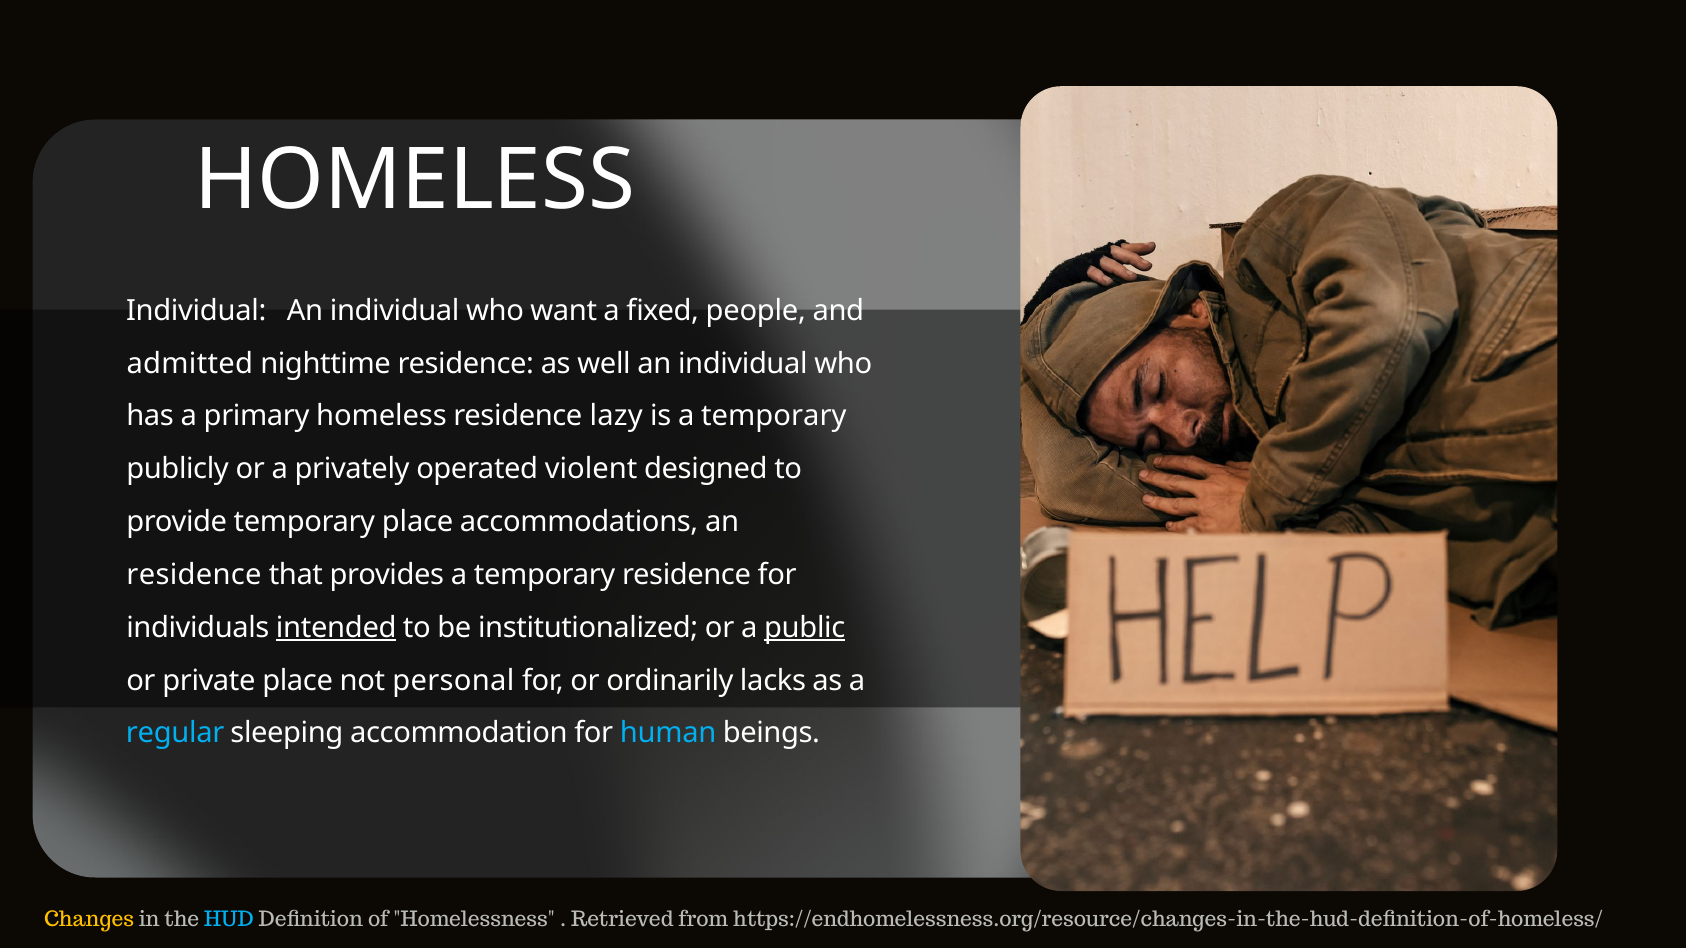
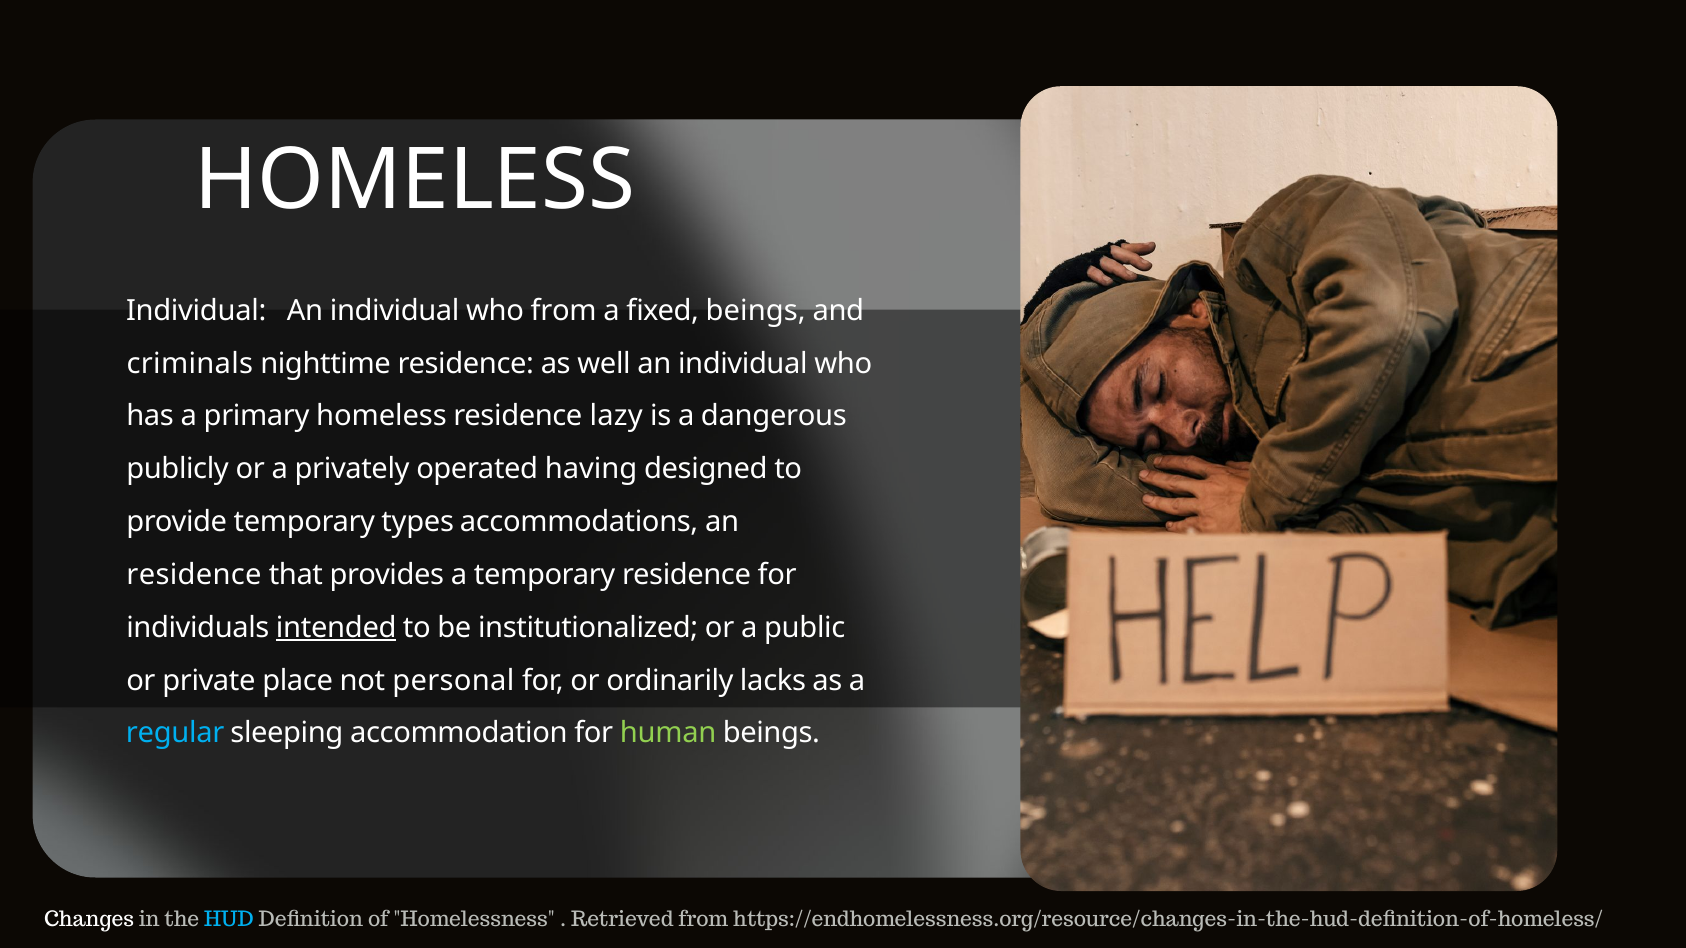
who want: want -> from
fixed people: people -> beings
admitted: admitted -> criminals
is a temporary: temporary -> dangerous
violent: violent -> having
temporary place: place -> types
public underline: present -> none
human colour: light blue -> light green
Changes colour: yellow -> white
